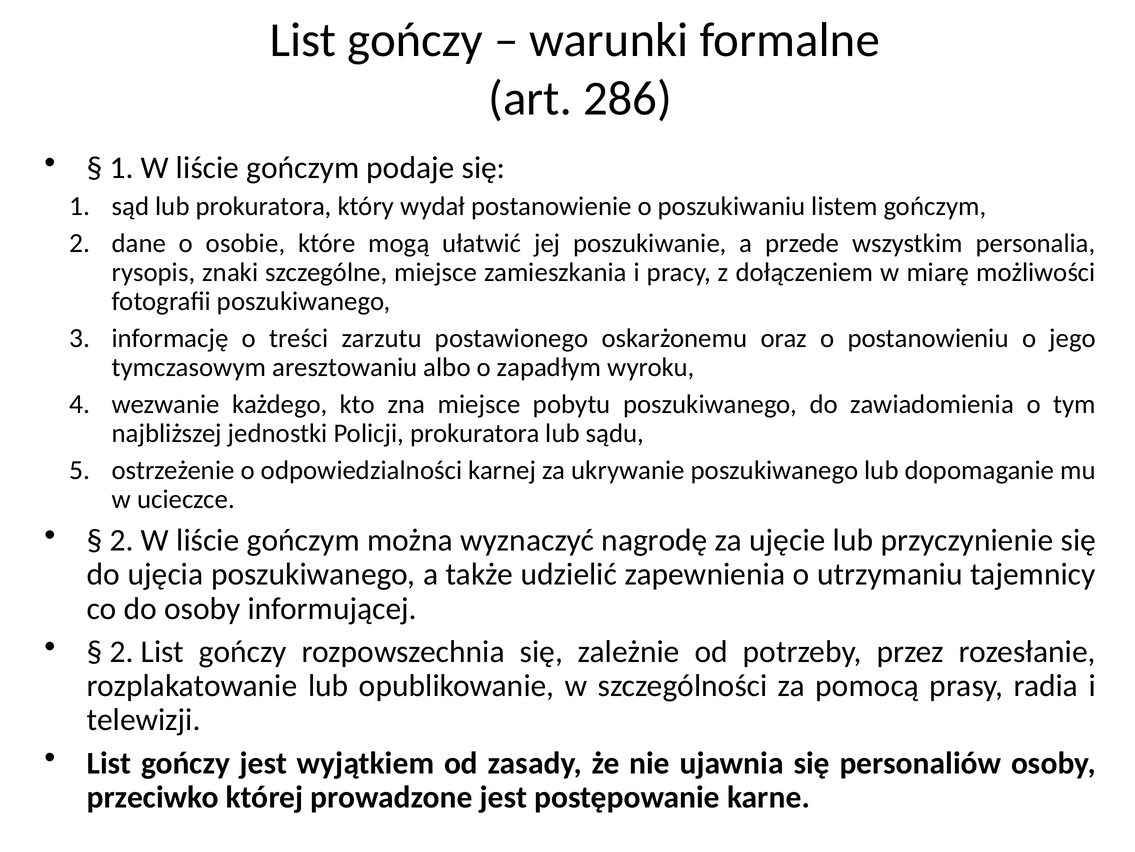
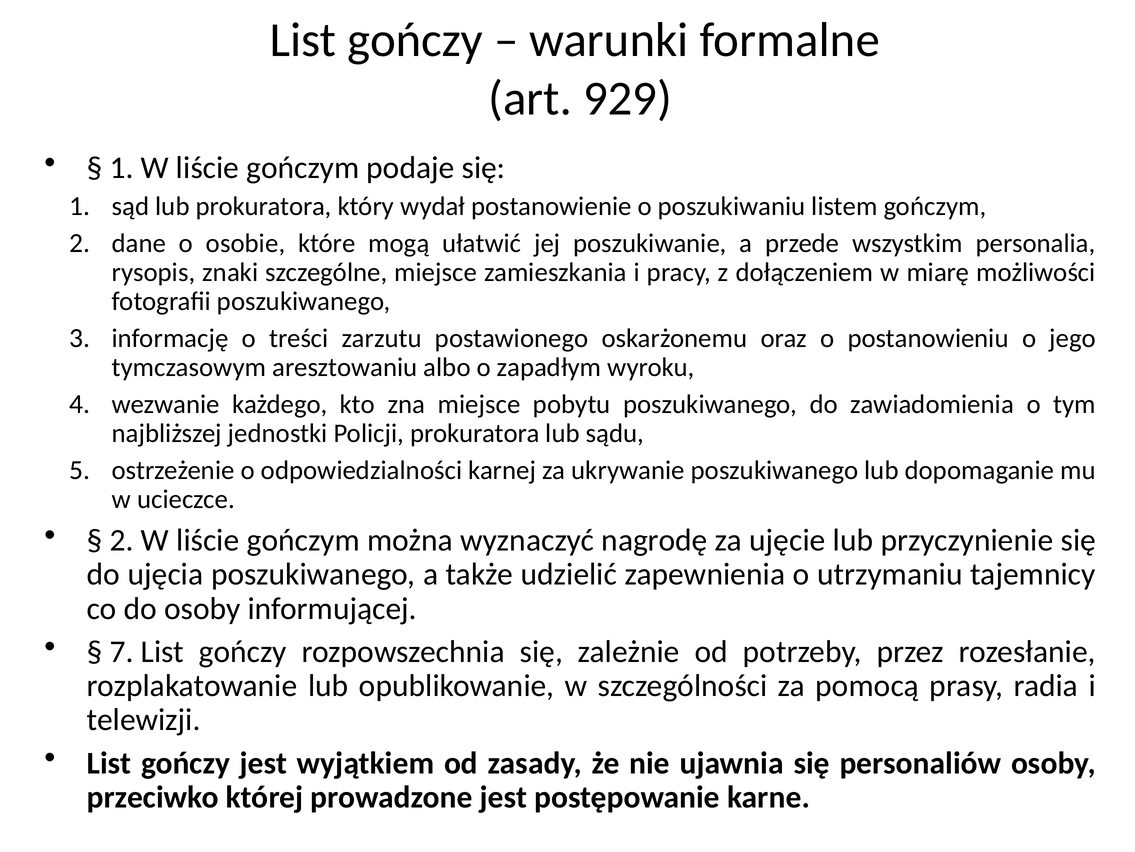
286: 286 -> 929
2 at (122, 651): 2 -> 7
